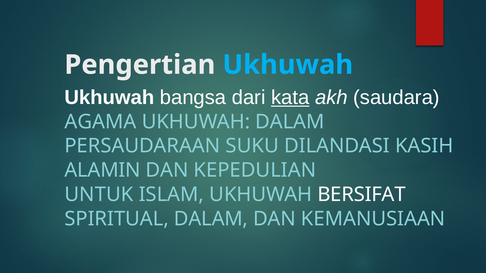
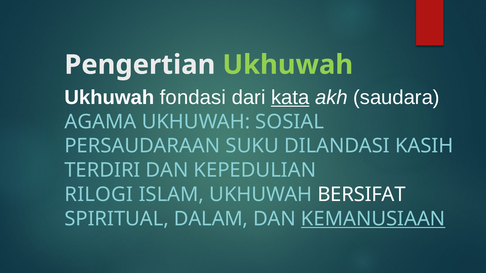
Ukhuwah at (288, 65) colour: light blue -> light green
bangsa: bangsa -> fondasi
UKHUWAH DALAM: DALAM -> SOSIAL
ALAMIN: ALAMIN -> TERDIRI
UNTUK: UNTUK -> RILOGI
KEMANUSIAAN underline: none -> present
